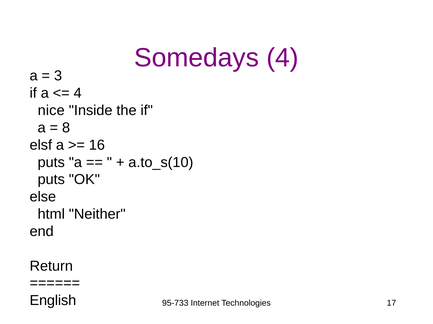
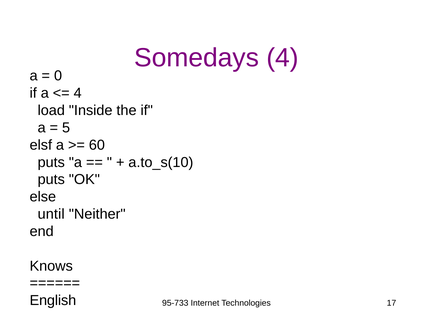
3: 3 -> 0
nice: nice -> load
8: 8 -> 5
16: 16 -> 60
html: html -> until
Return: Return -> Knows
